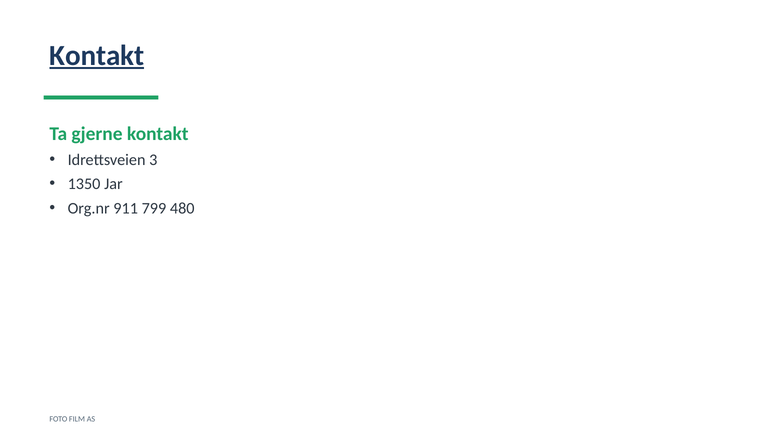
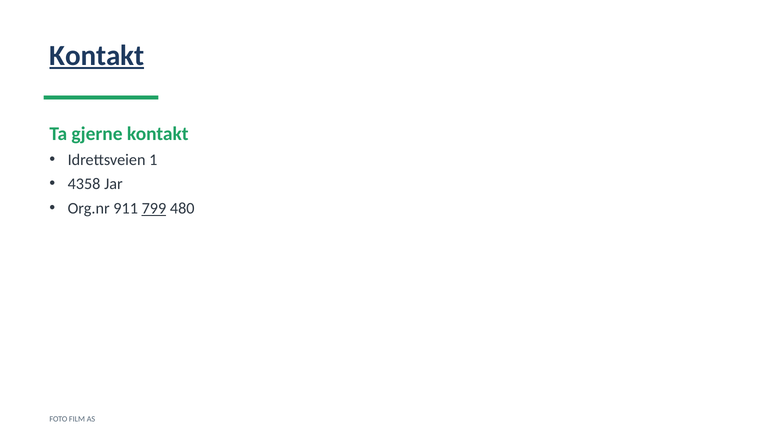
3: 3 -> 1
1350: 1350 -> 4358
799 underline: none -> present
